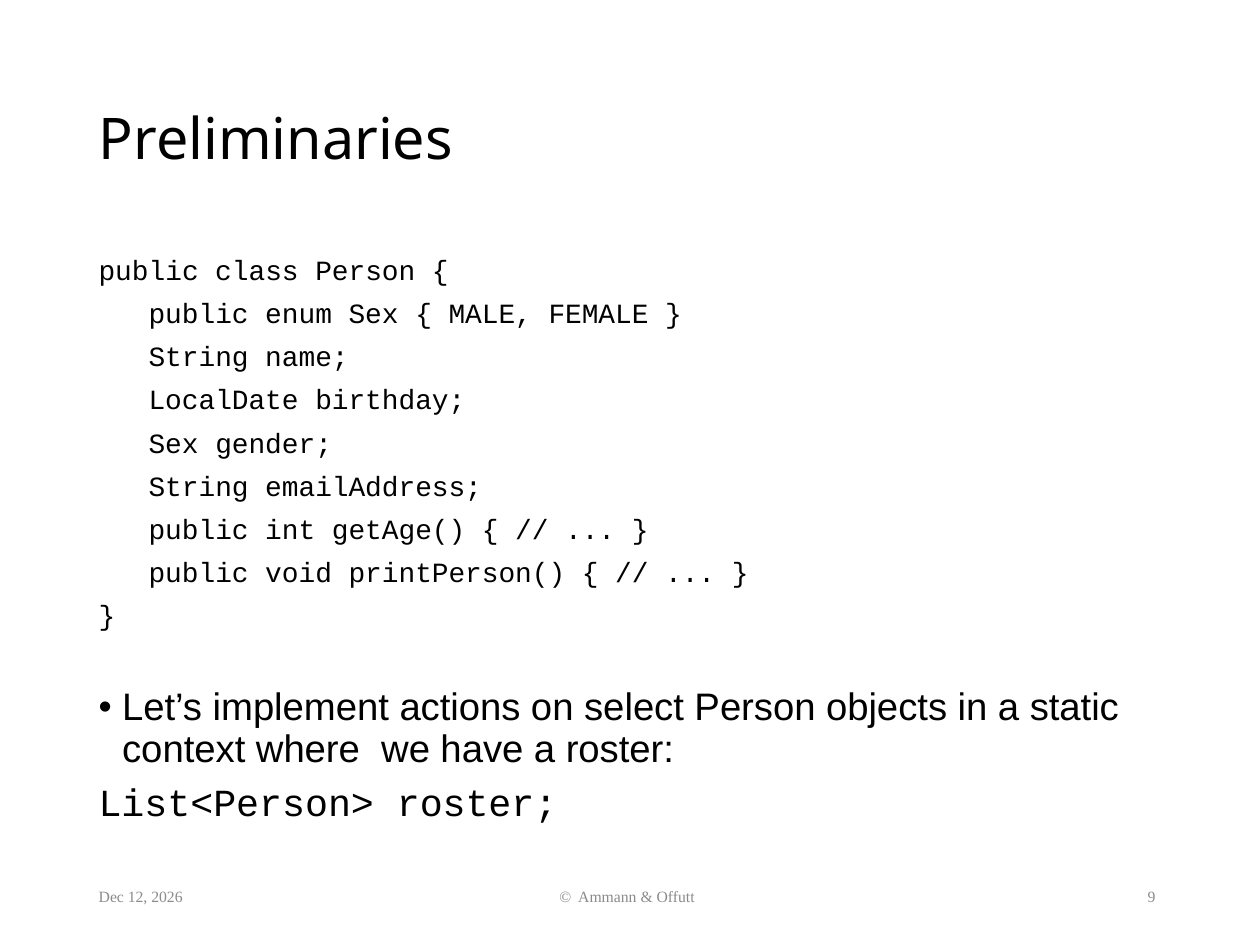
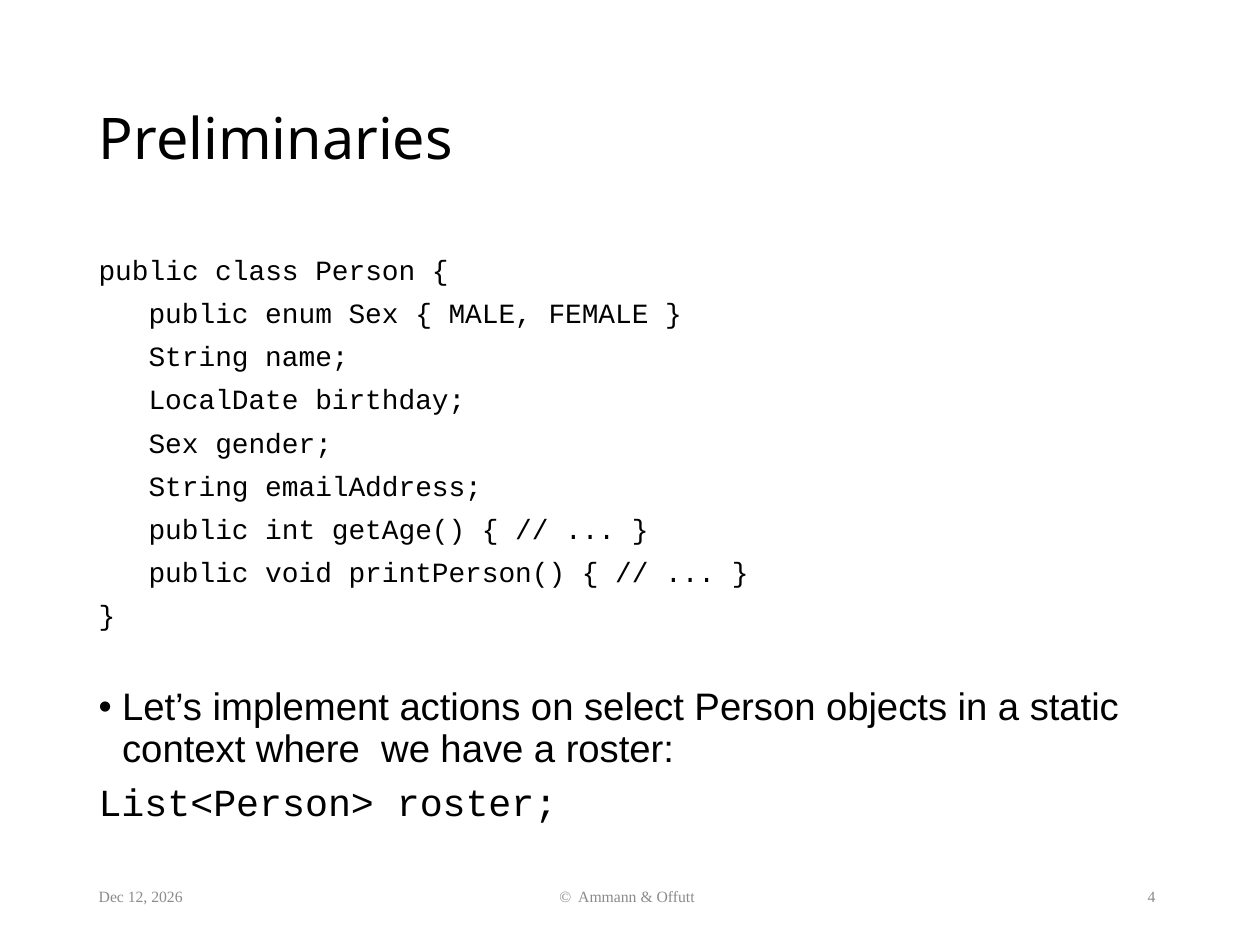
9: 9 -> 4
